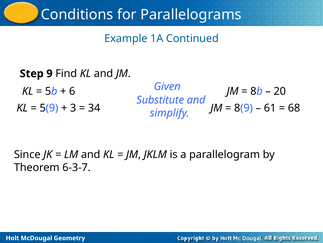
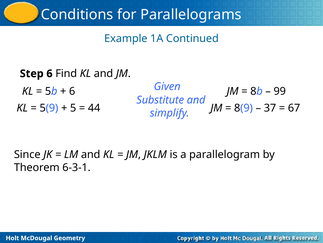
Step 9: 9 -> 6
20: 20 -> 99
3: 3 -> 5
34: 34 -> 44
61: 61 -> 37
68: 68 -> 67
6-3-7: 6-3-7 -> 6-3-1
